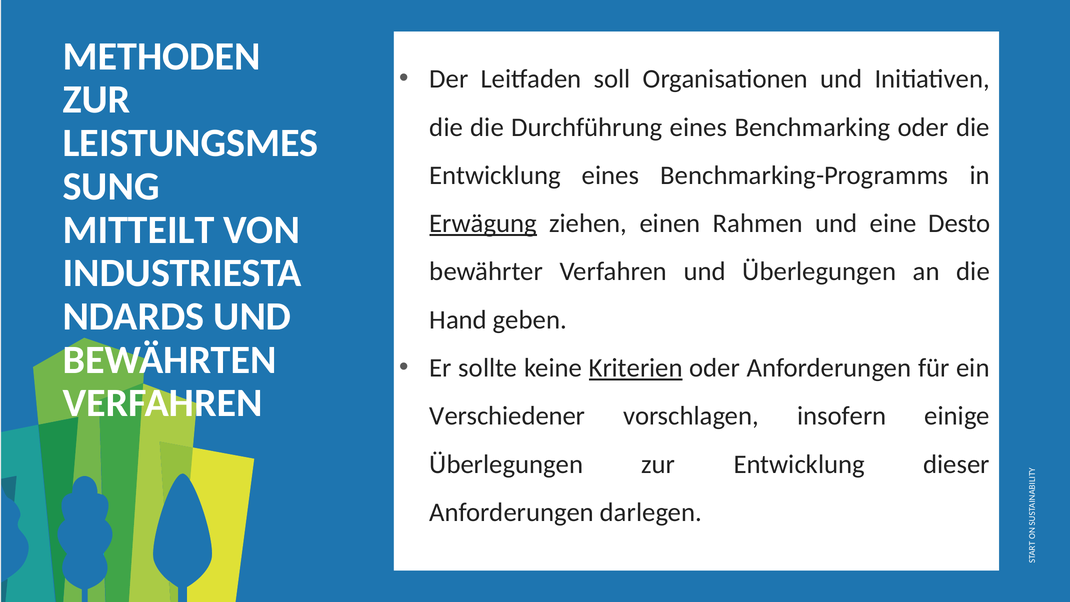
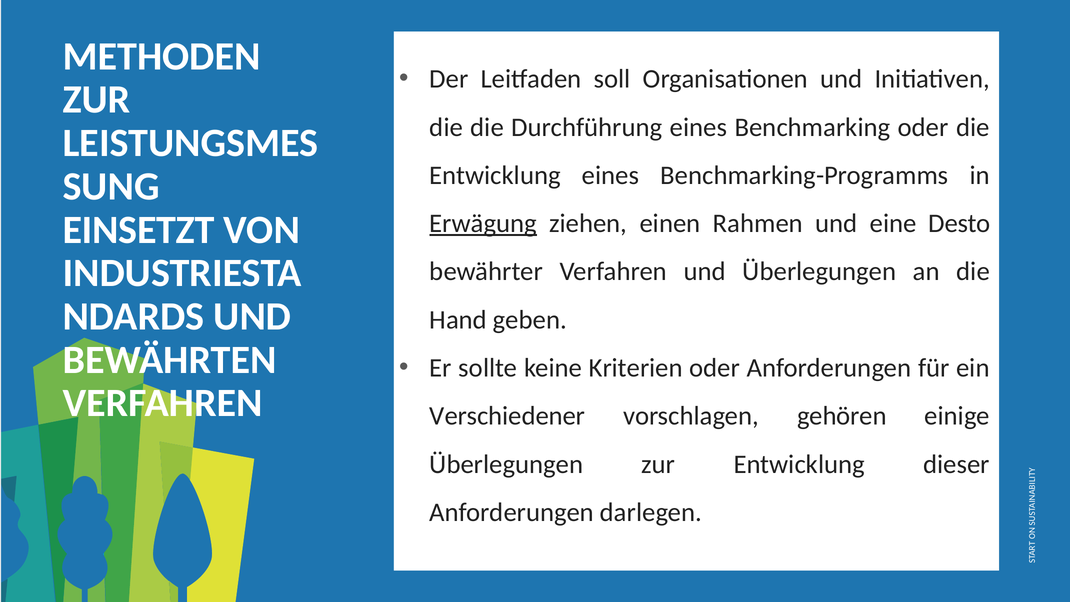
MITTEILT: MITTEILT -> EINSETZT
Kriterien underline: present -> none
insofern: insofern -> gehören
